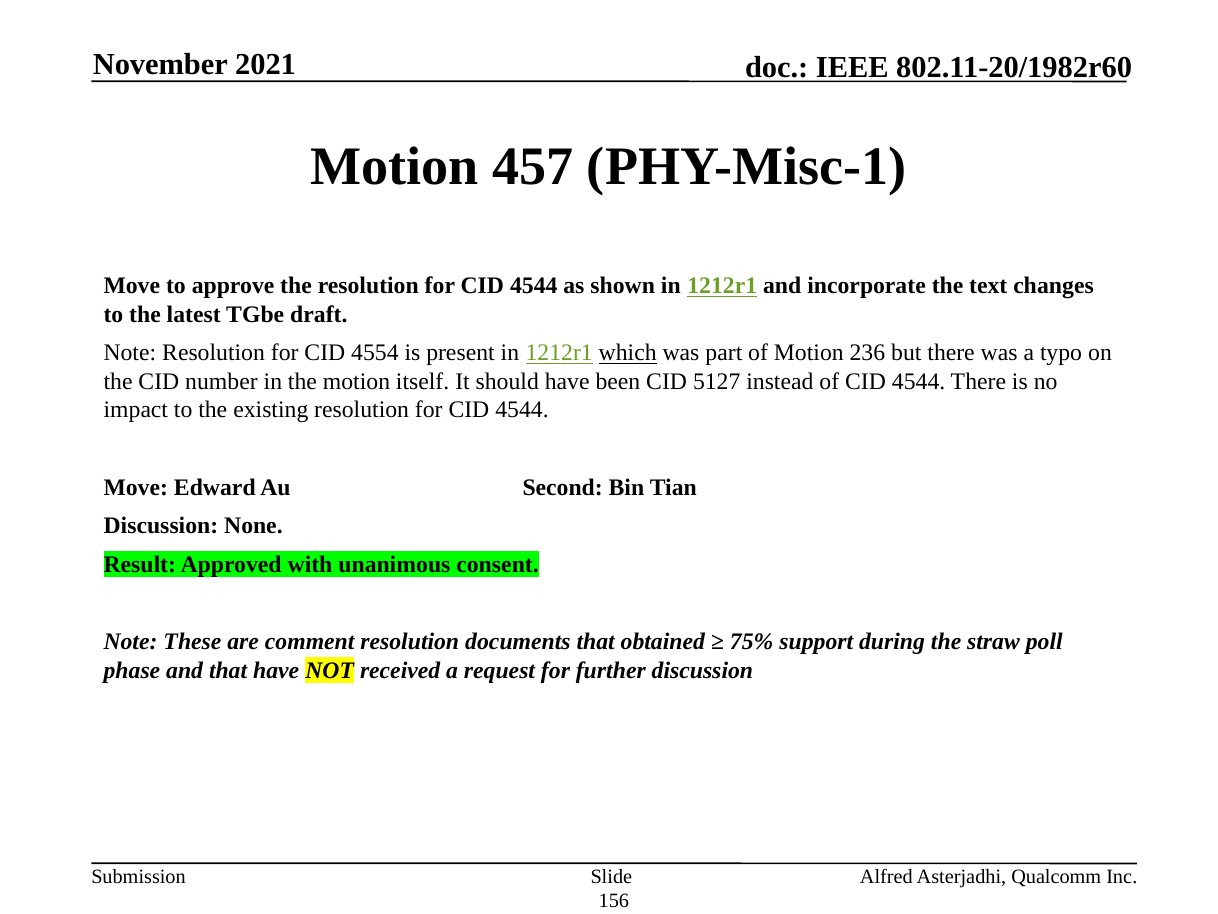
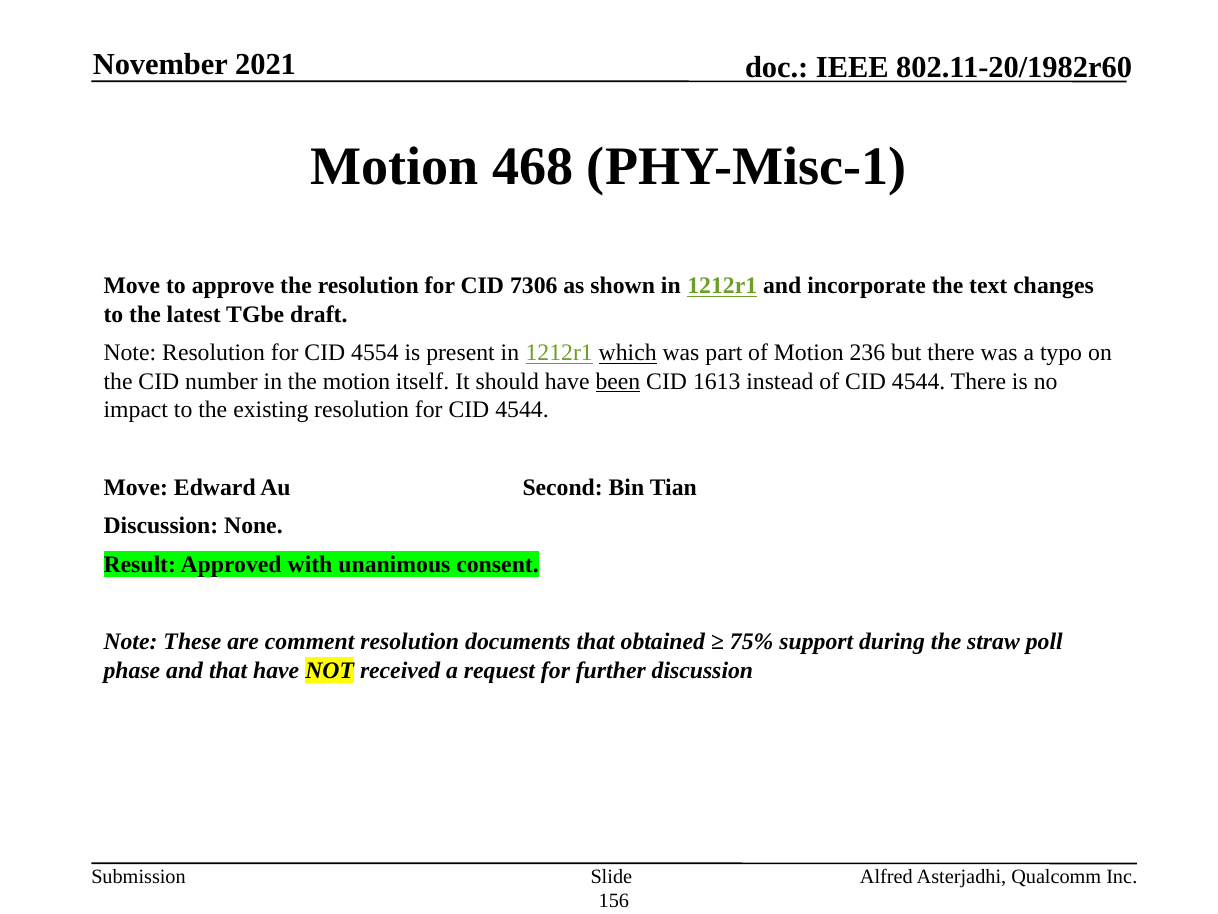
457: 457 -> 468
4544 at (534, 286): 4544 -> 7306
been underline: none -> present
5127: 5127 -> 1613
